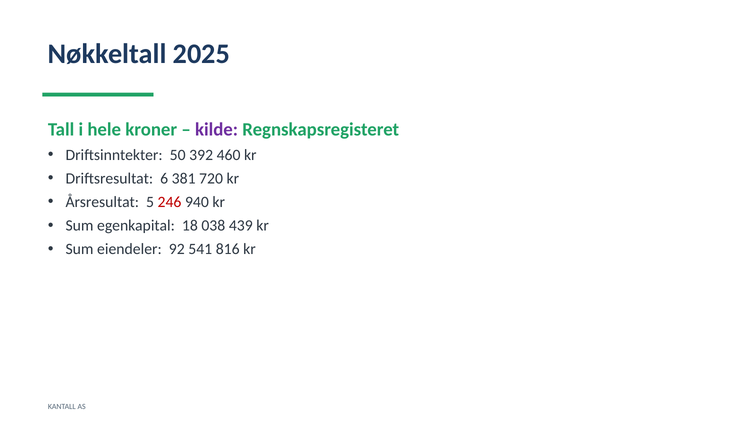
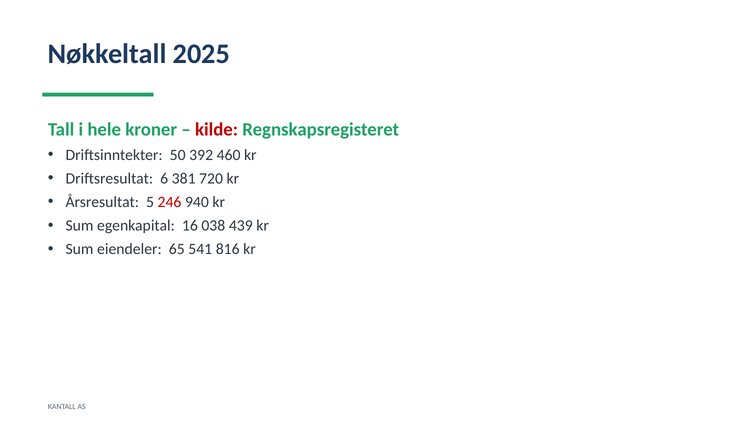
kilde colour: purple -> red
18: 18 -> 16
92: 92 -> 65
